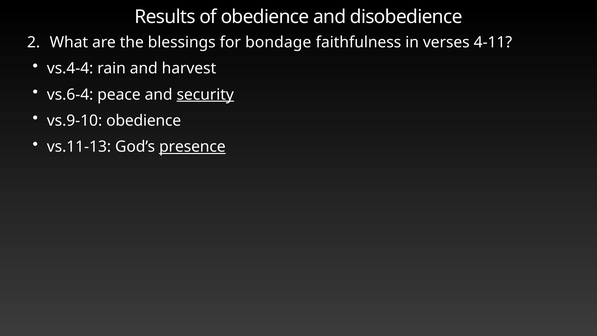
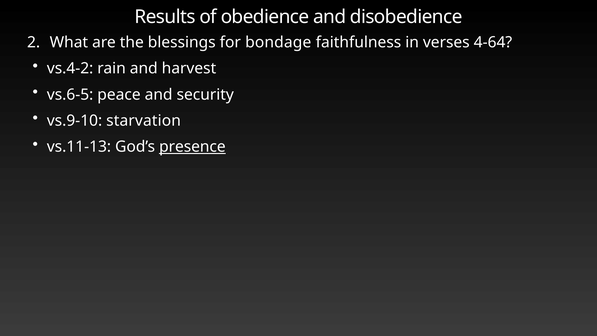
4-11: 4-11 -> 4-64
vs.4-4: vs.4-4 -> vs.4-2
vs.6-4: vs.6-4 -> vs.6-5
security underline: present -> none
vs.9-10 obedience: obedience -> starvation
